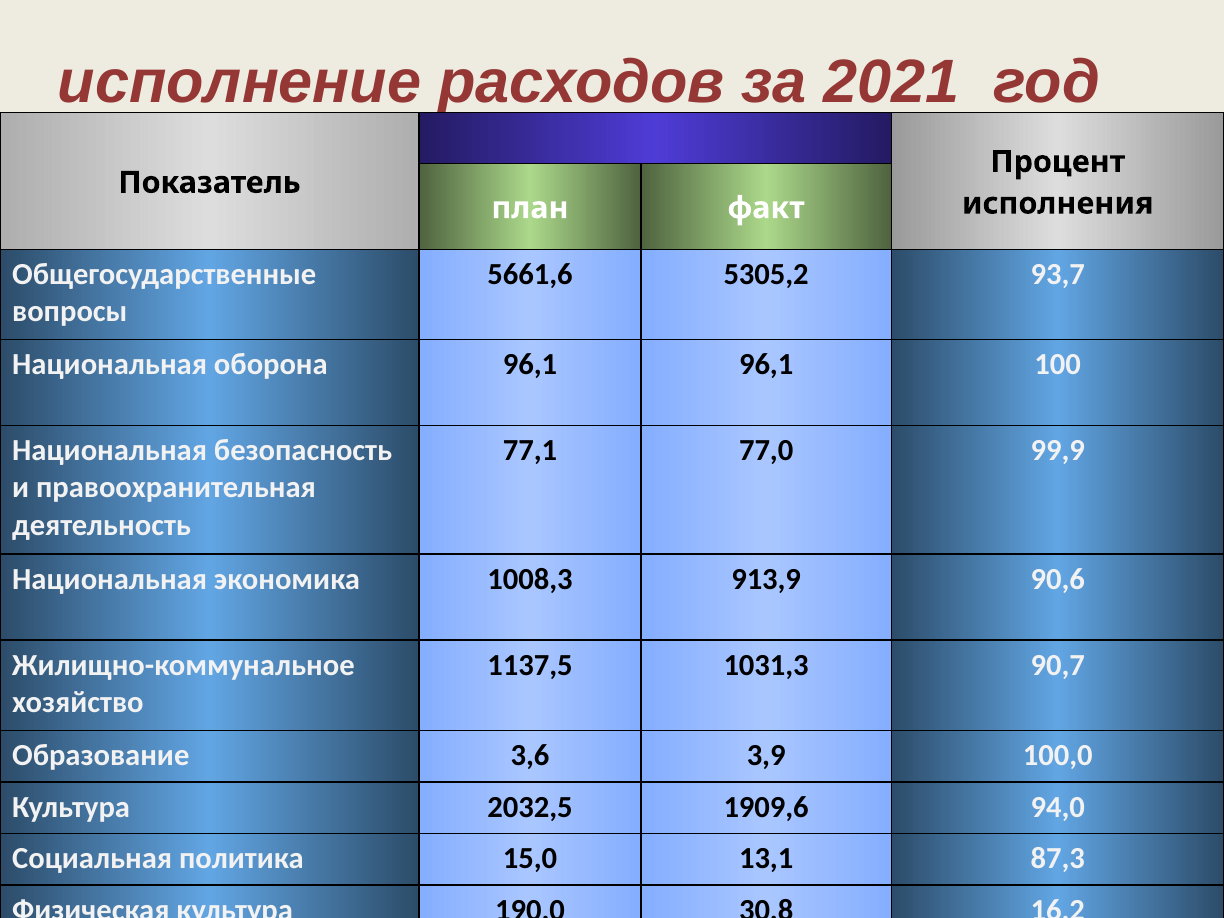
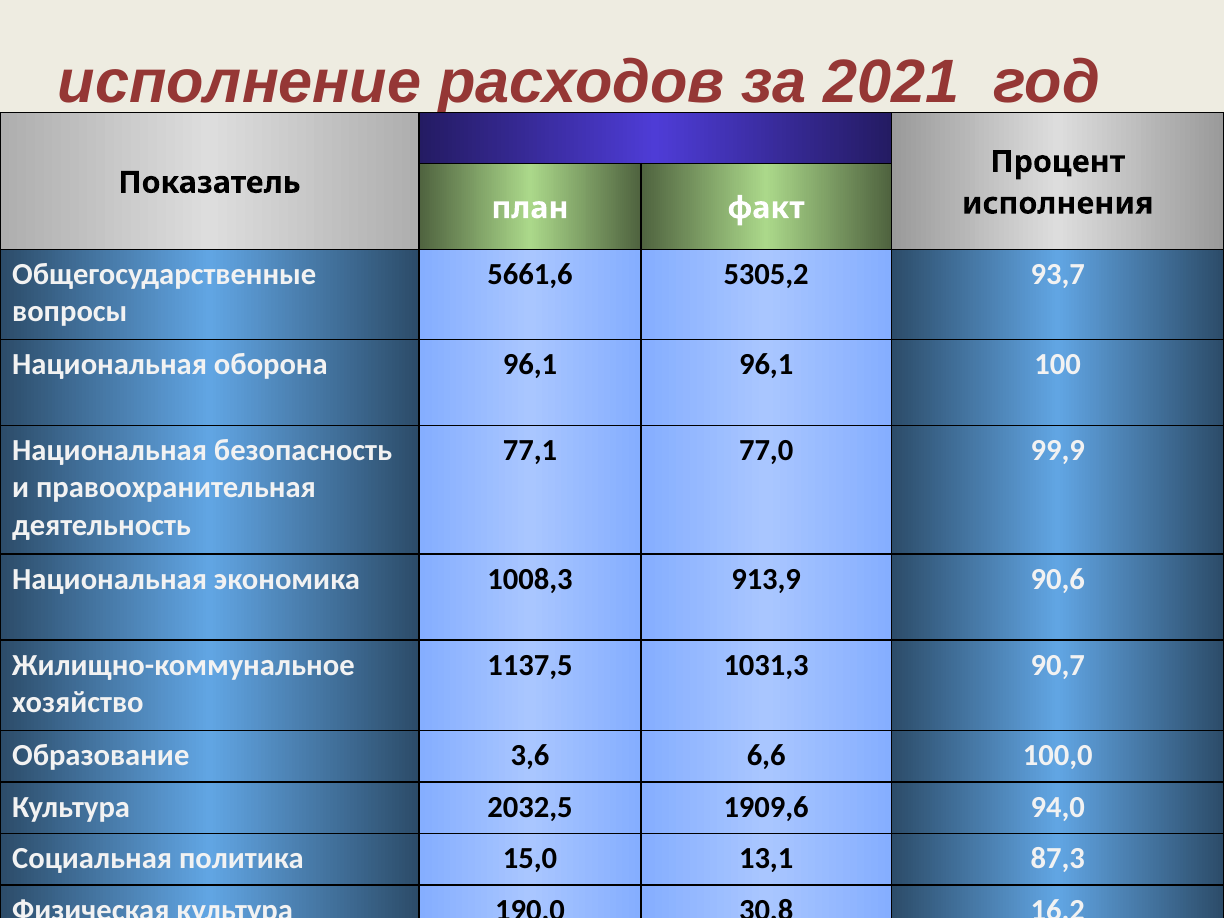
3,9: 3,9 -> 6,6
